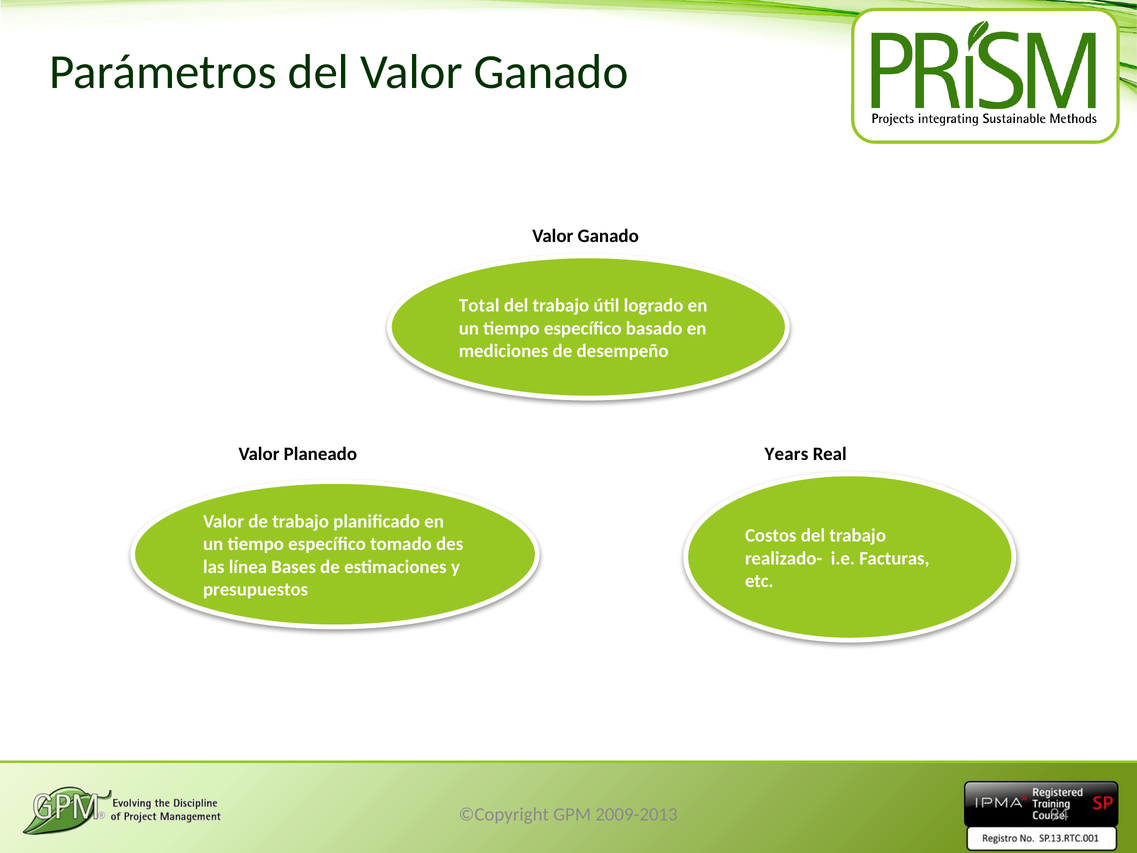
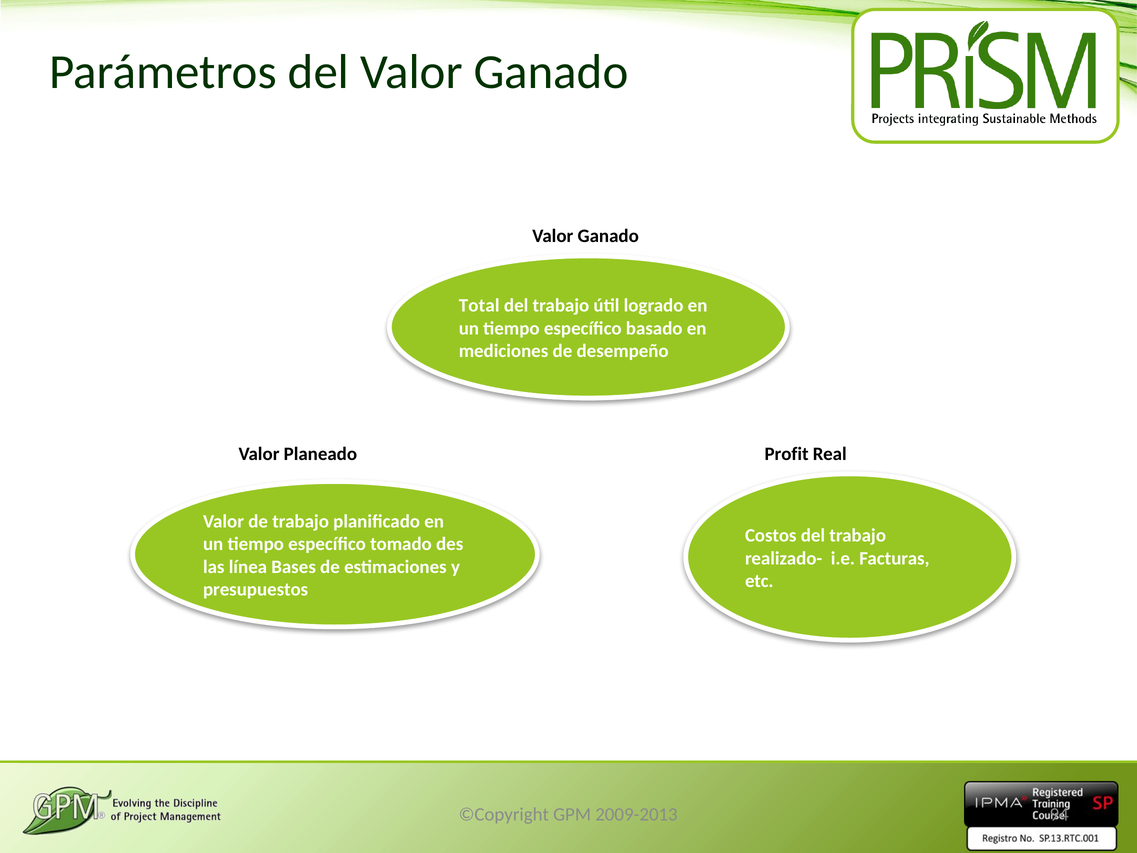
Years: Years -> Profit
